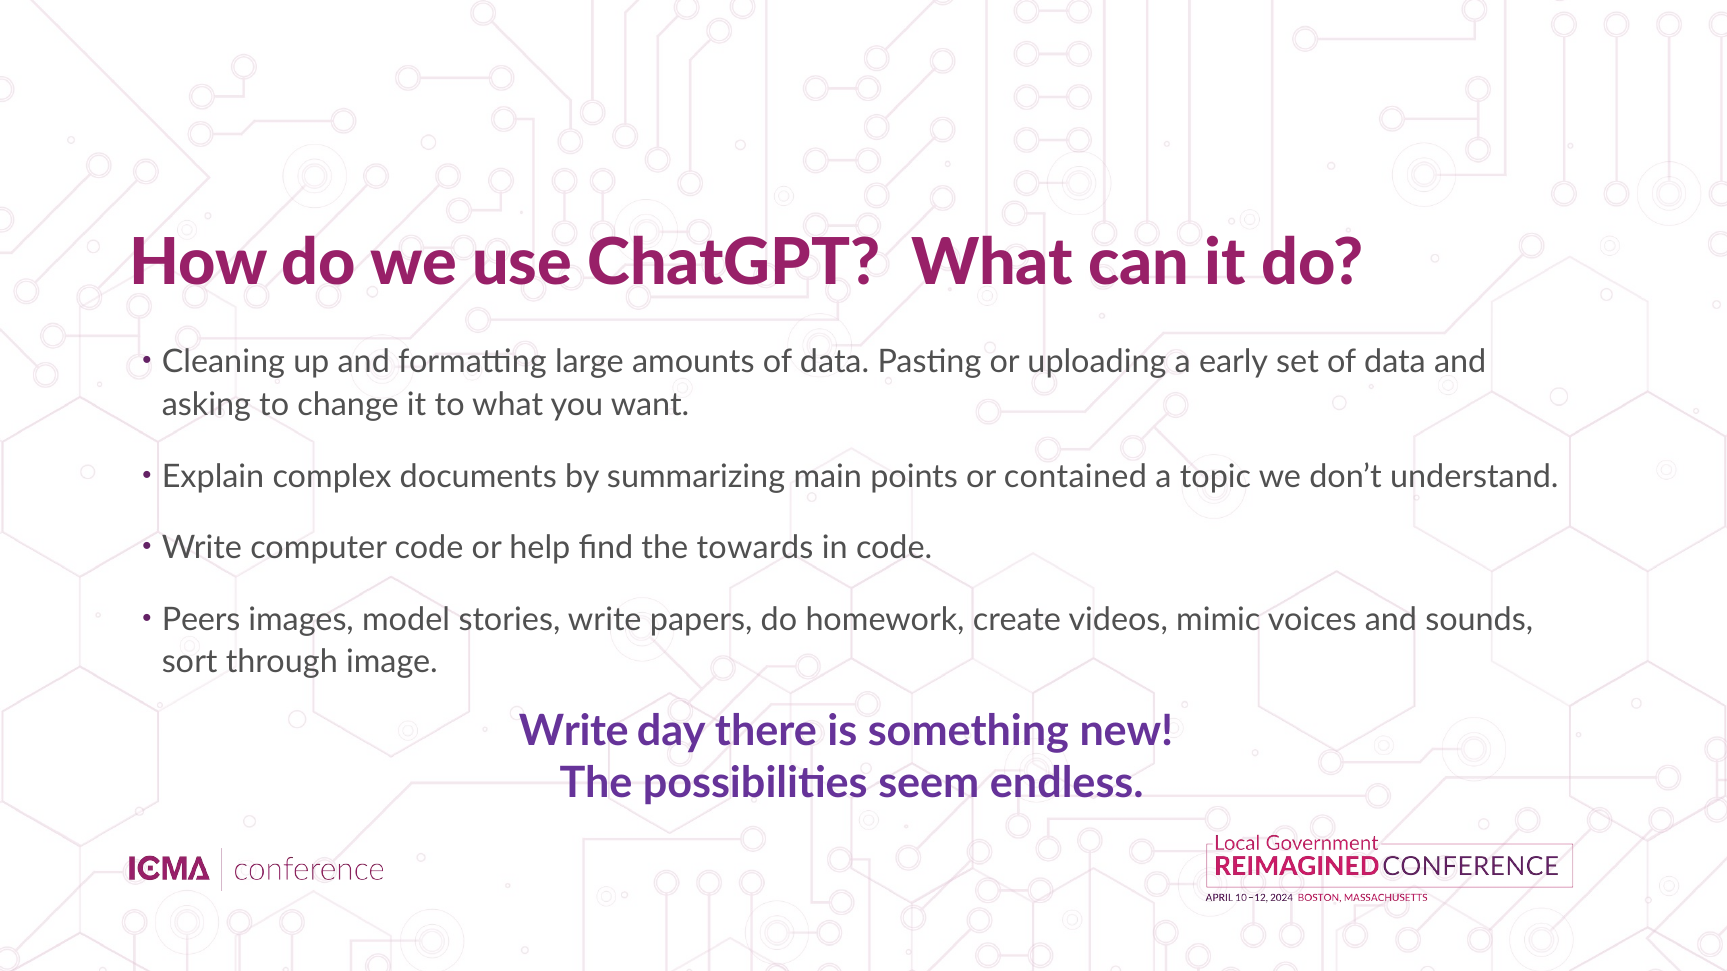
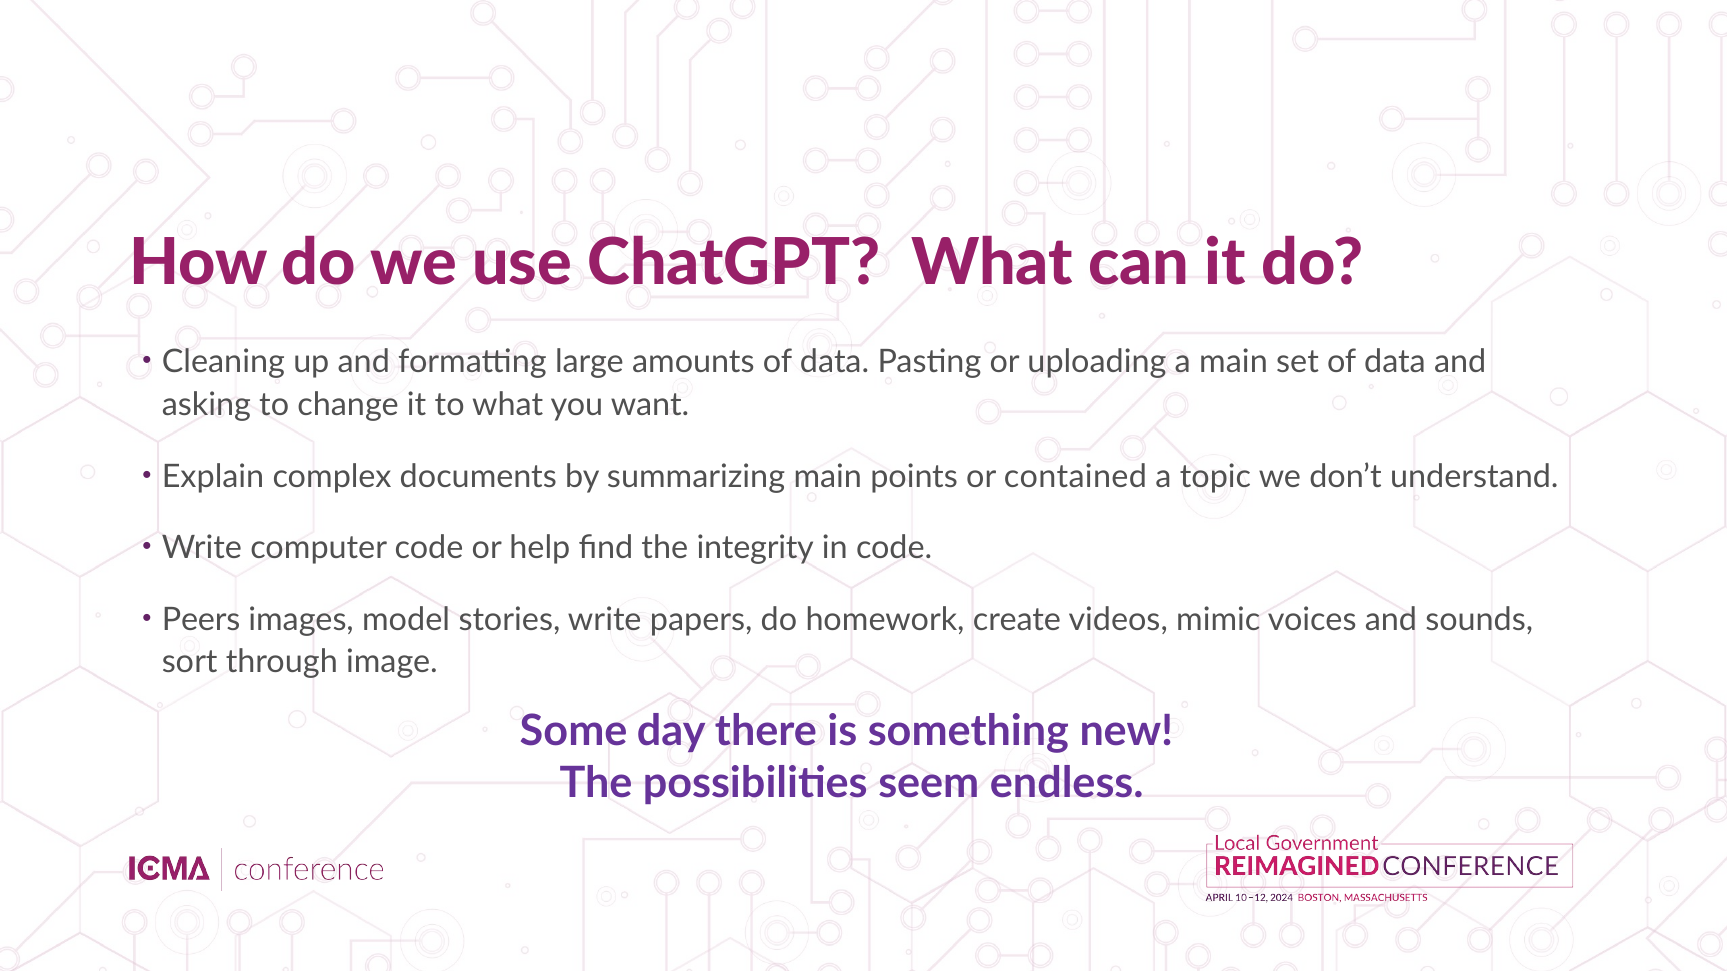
a early: early -> main
towards: towards -> integrity
Write at (574, 731): Write -> Some
